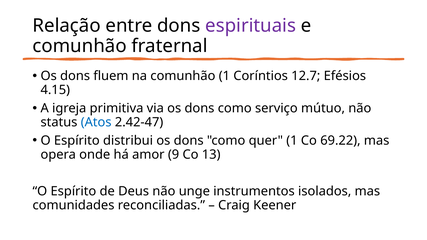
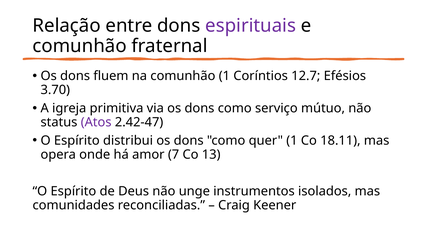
4.15: 4.15 -> 3.70
Atos colour: blue -> purple
69.22: 69.22 -> 18.11
9: 9 -> 7
